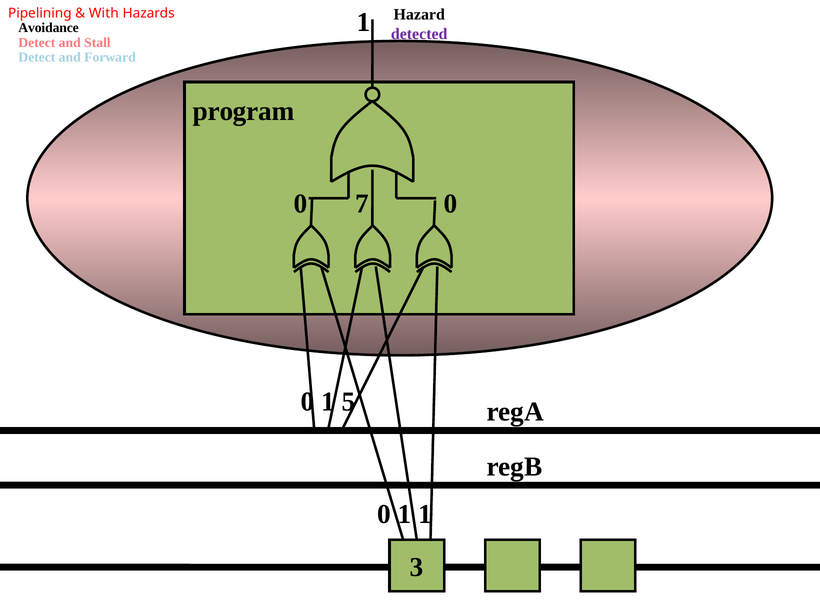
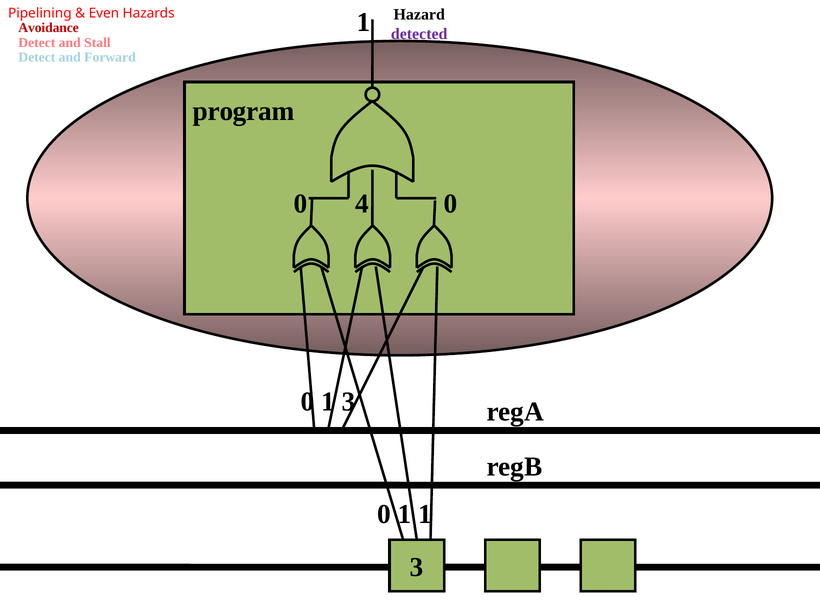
With: With -> Even
Avoidance colour: black -> red
7: 7 -> 4
1 5: 5 -> 3
